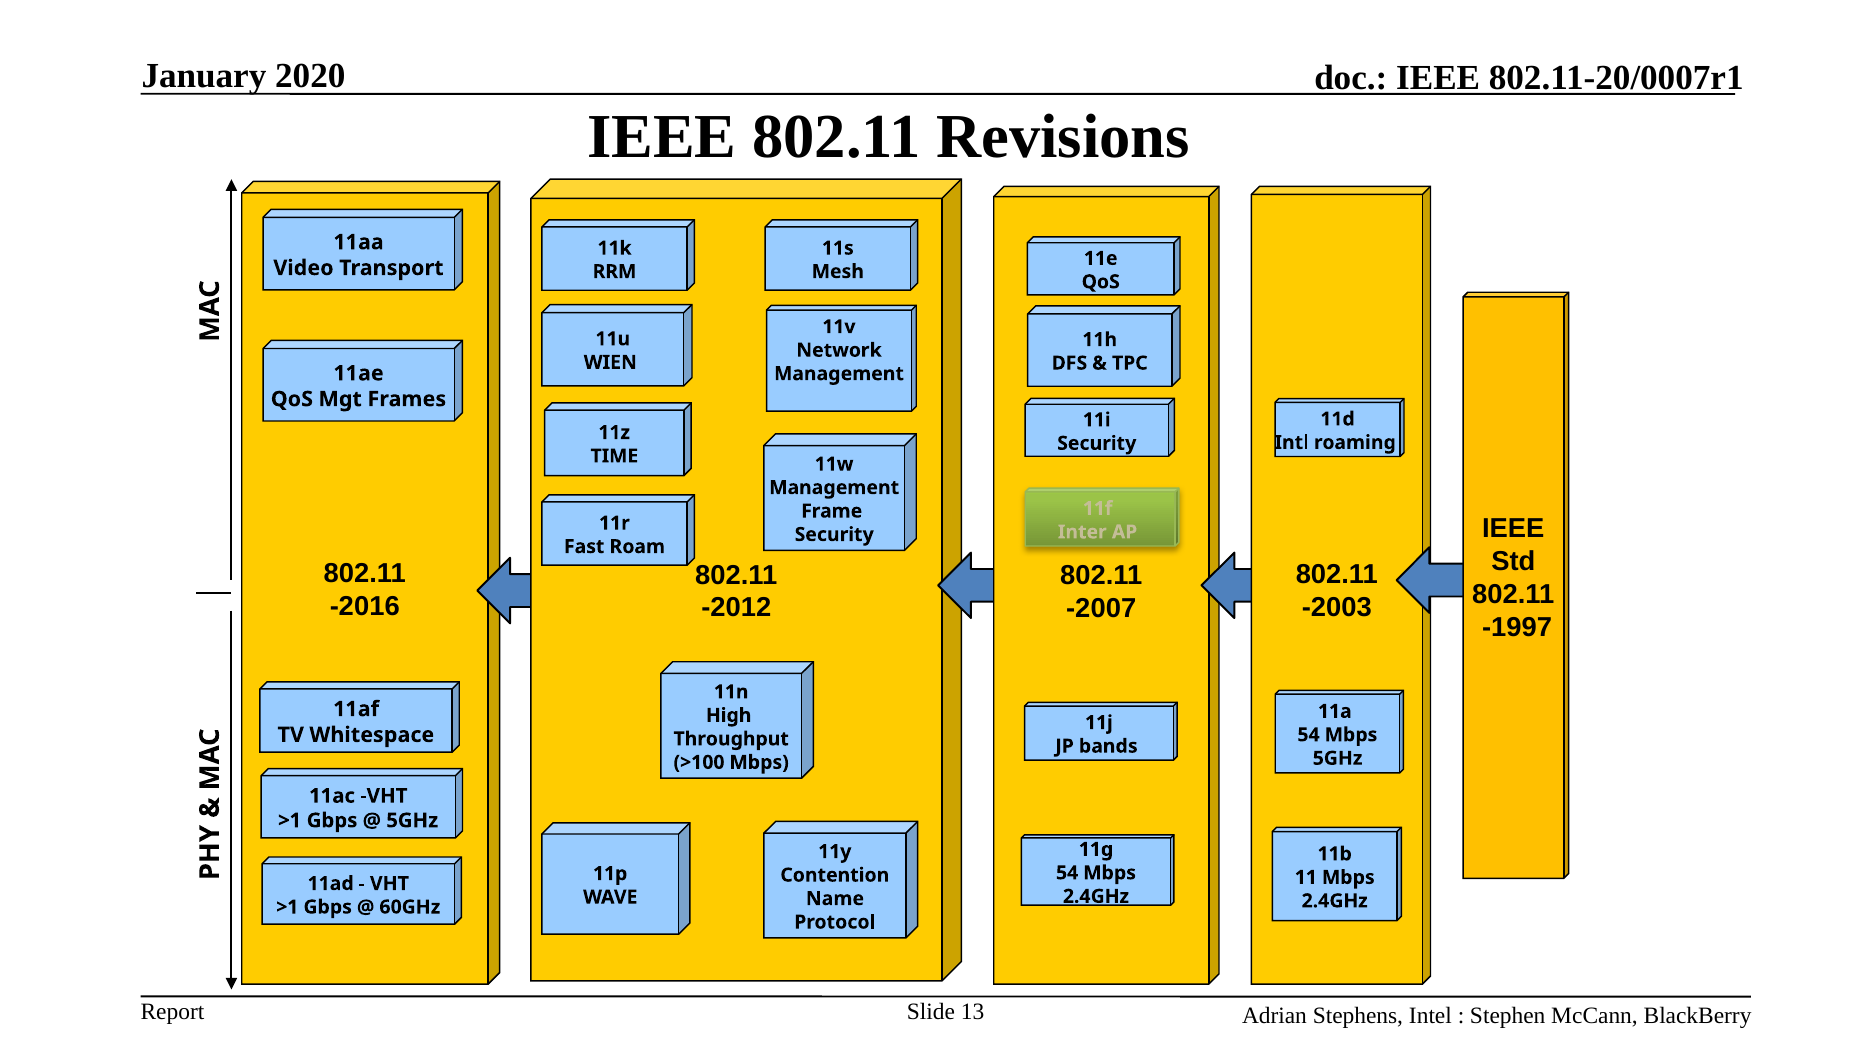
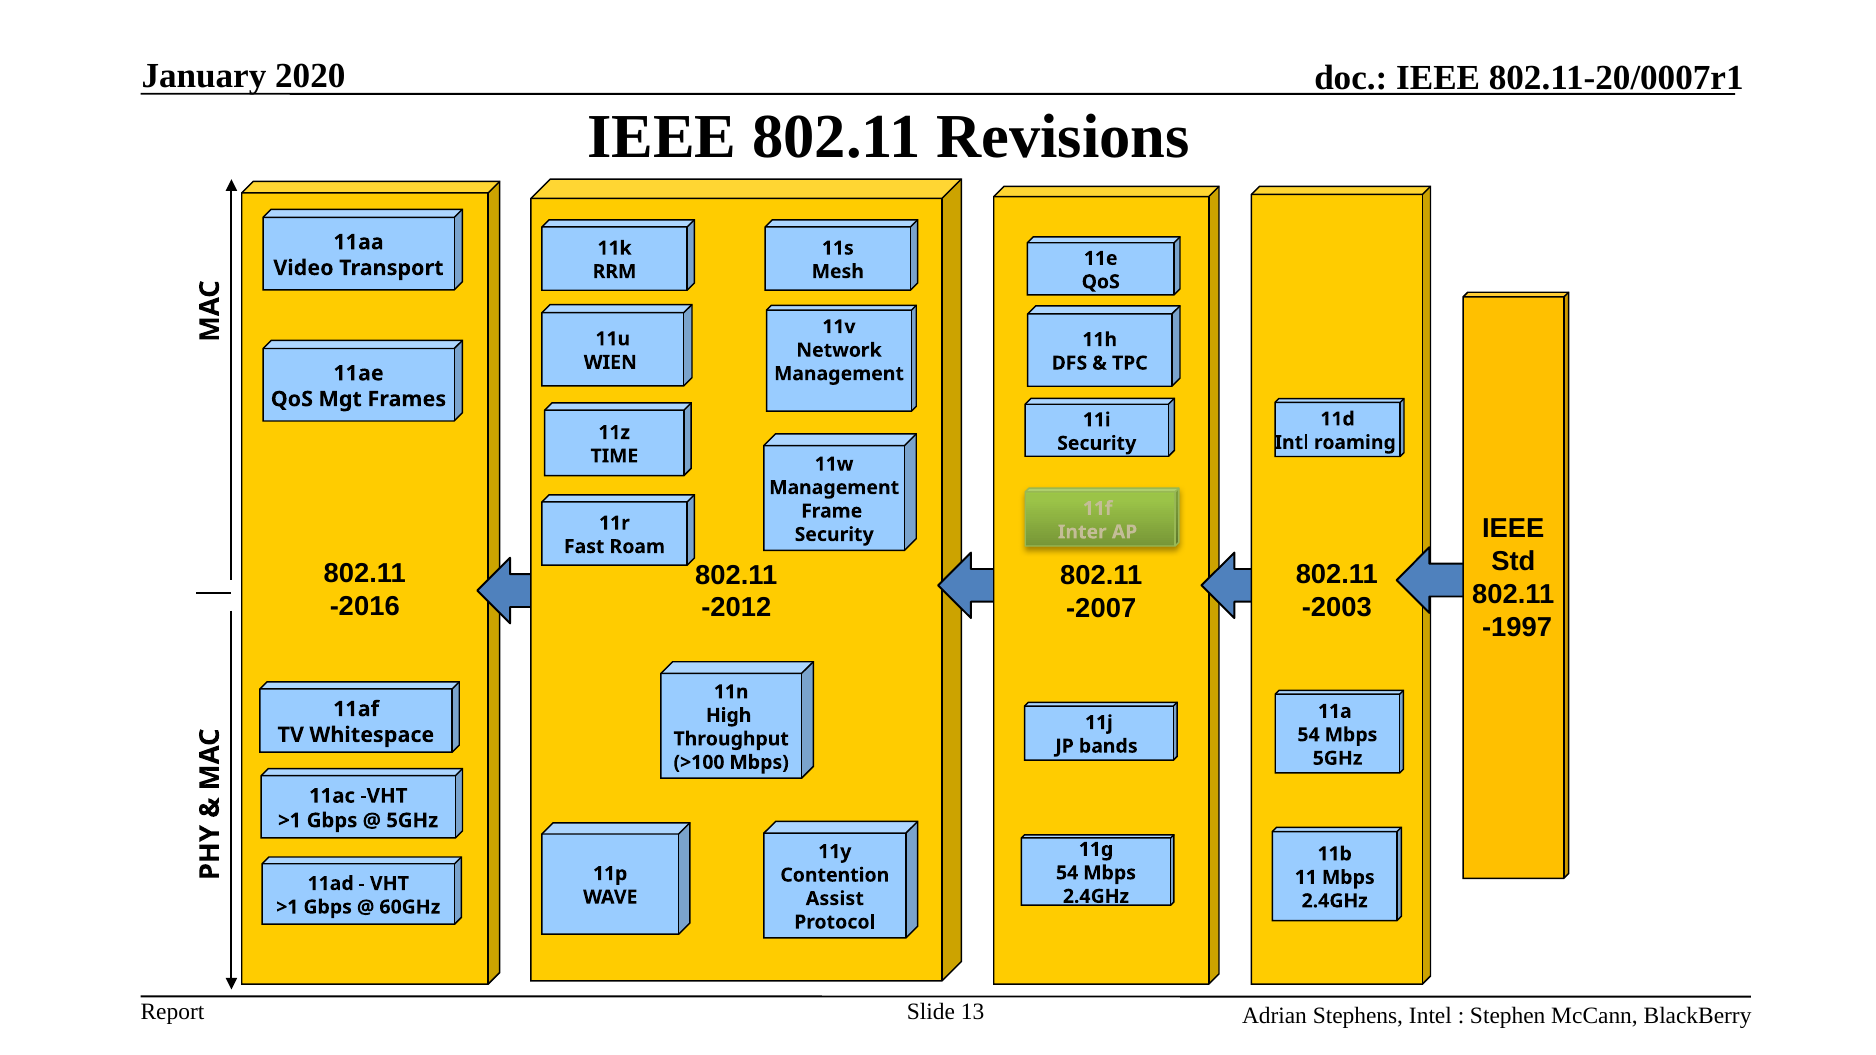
Name: Name -> Assist
